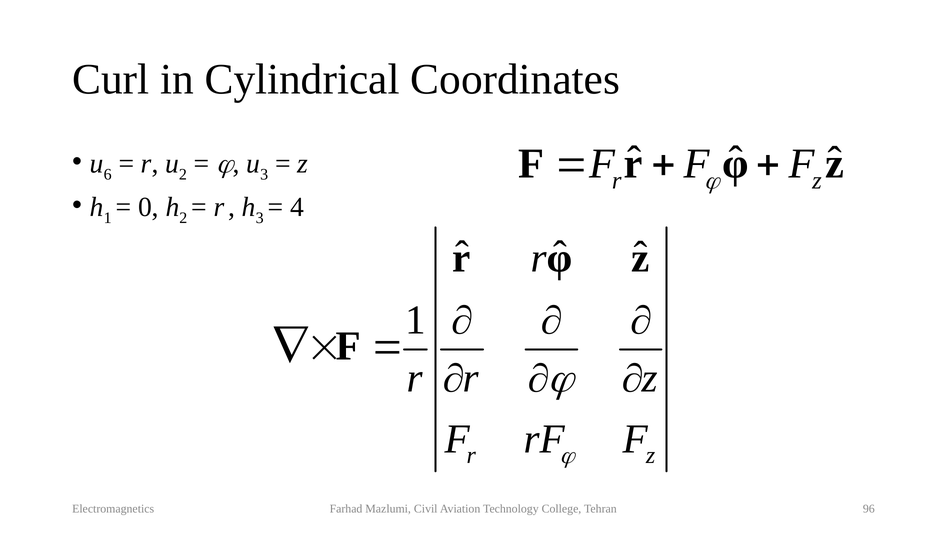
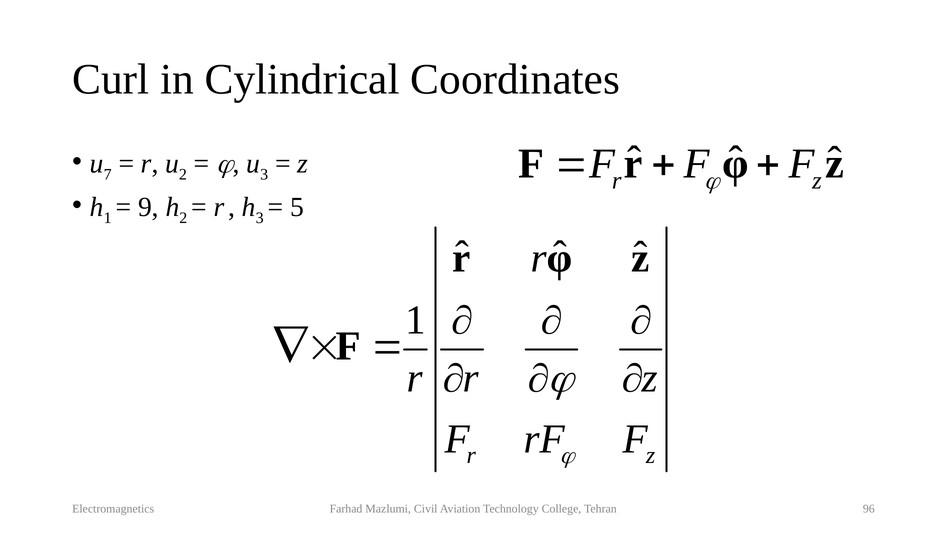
6: 6 -> 7
0: 0 -> 9
4: 4 -> 5
